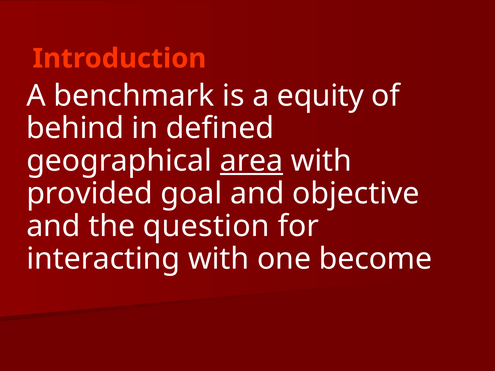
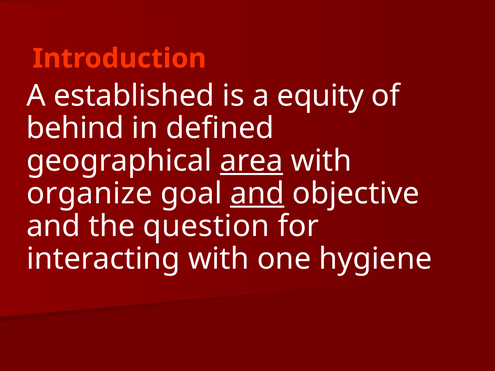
benchmark: benchmark -> established
provided: provided -> organize
and at (257, 194) underline: none -> present
become: become -> hygiene
